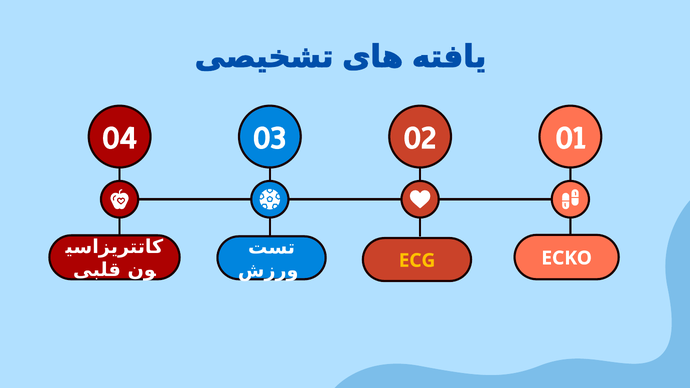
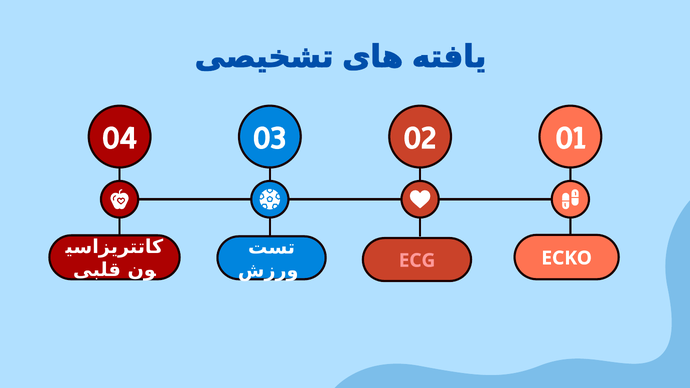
ECG colour: yellow -> pink
